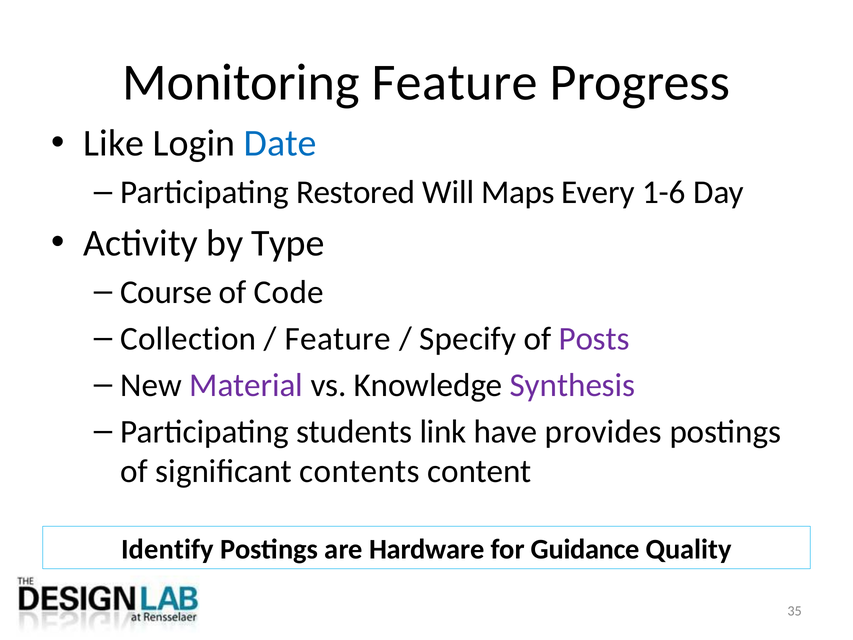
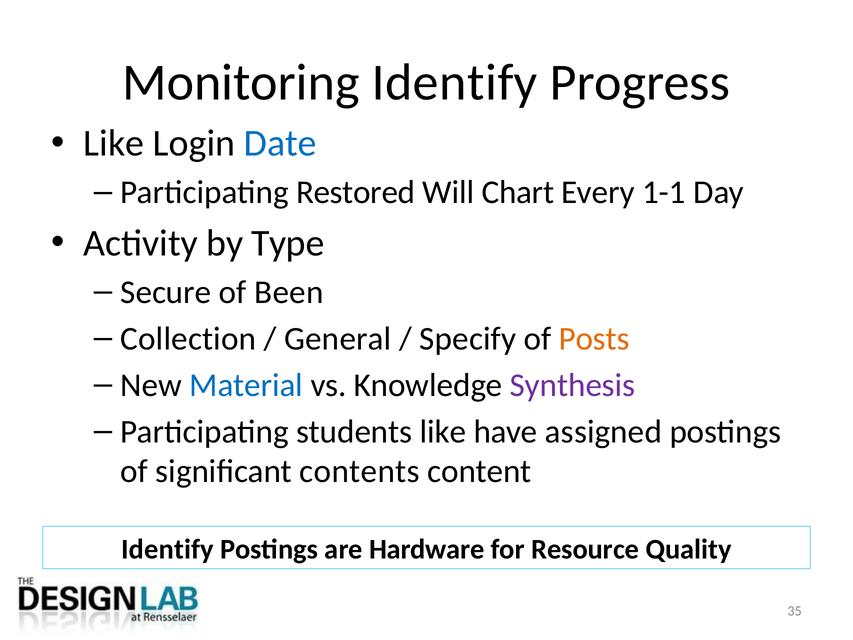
Monitoring Feature: Feature -> Identify
Maps: Maps -> Chart
1-6: 1-6 -> 1-1
Course: Course -> Secure
Code: Code -> Been
Feature at (338, 338): Feature -> General
Posts colour: purple -> orange
Material colour: purple -> blue
students link: link -> like
provides: provides -> assigned
Guidance: Guidance -> Resource
